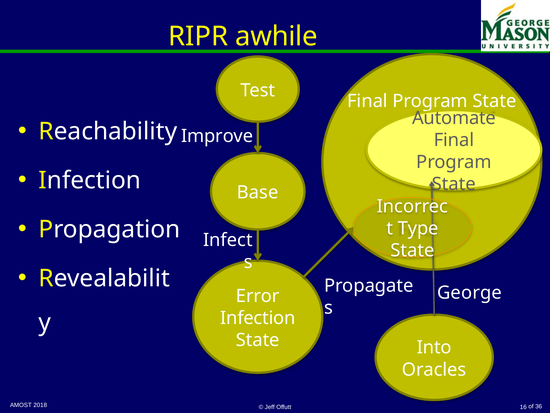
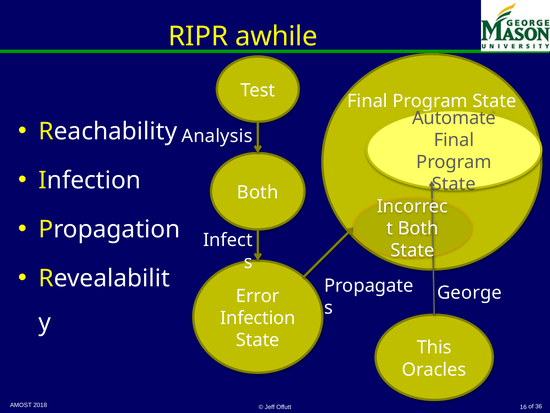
Improve: Improve -> Analysis
Base at (258, 192): Base -> Both
Type at (418, 228): Type -> Both
Into: Into -> This
